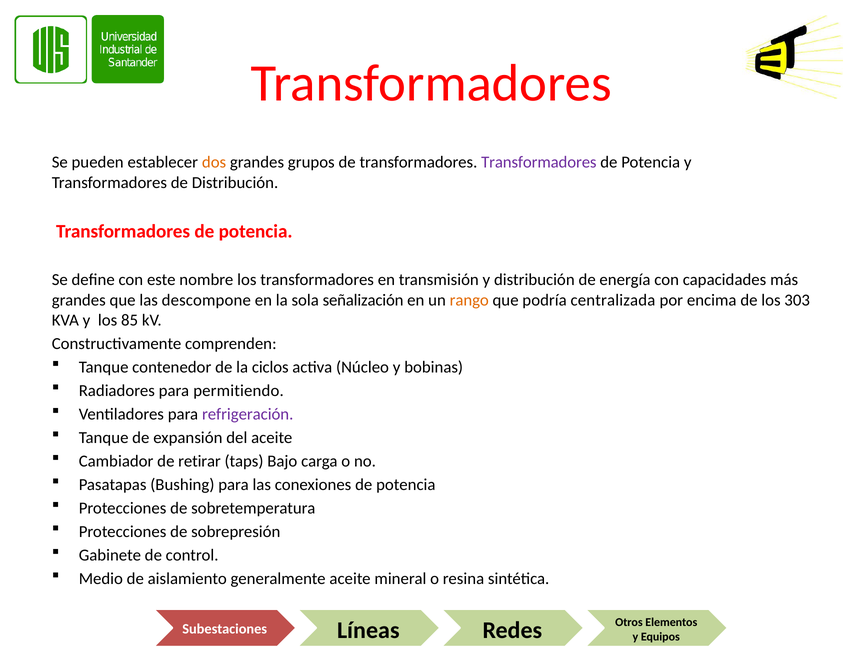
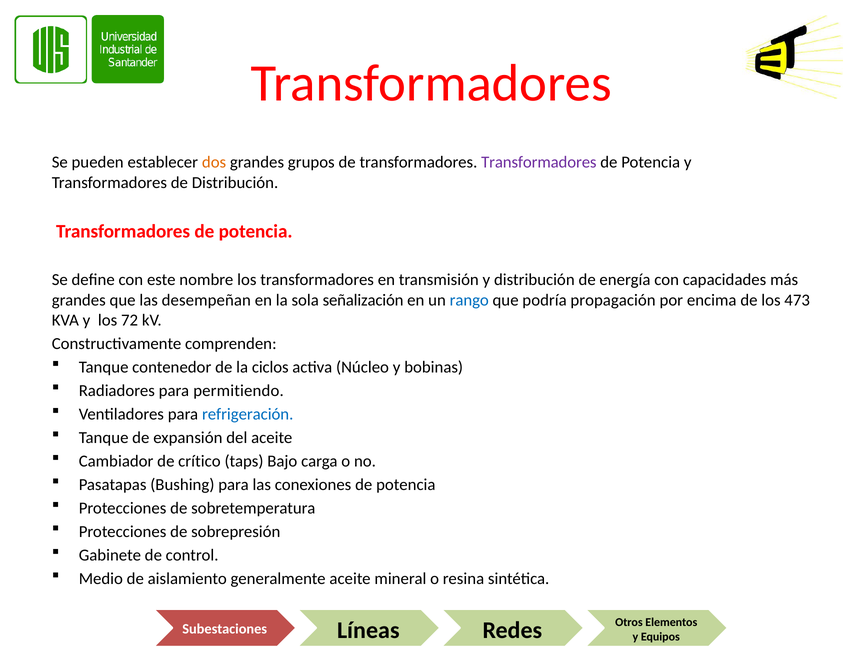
descompone: descompone -> desempeñan
rango colour: orange -> blue
centralizada: centralizada -> propagación
303: 303 -> 473
85: 85 -> 72
refrigeración colour: purple -> blue
retirar: retirar -> crítico
